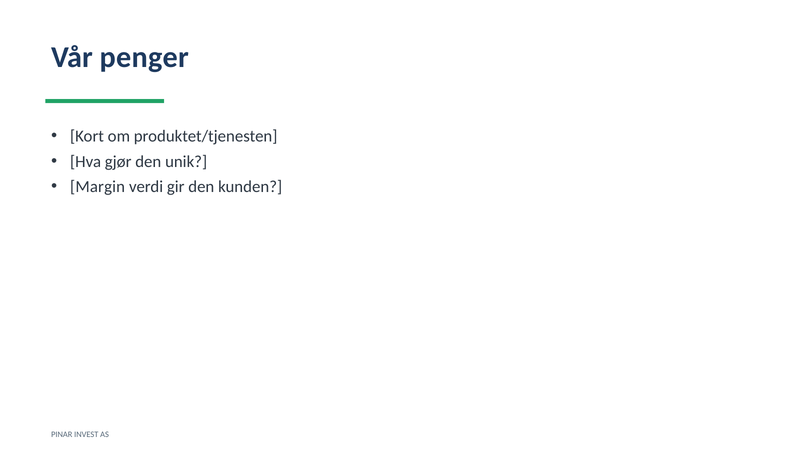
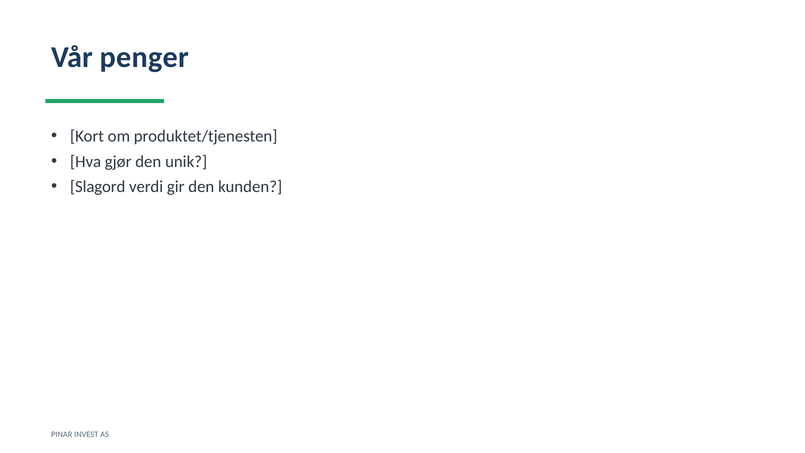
Margin: Margin -> Slagord
